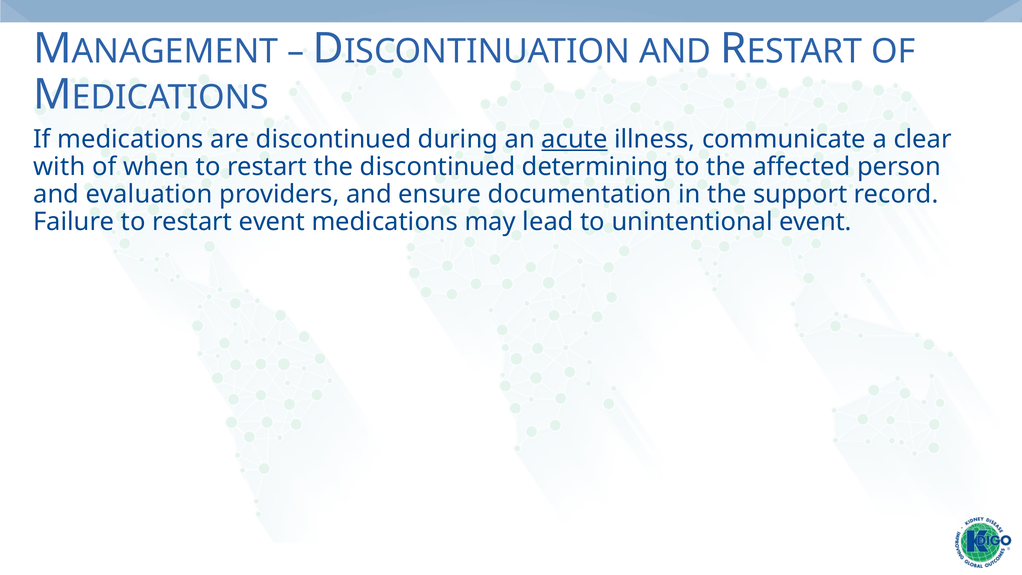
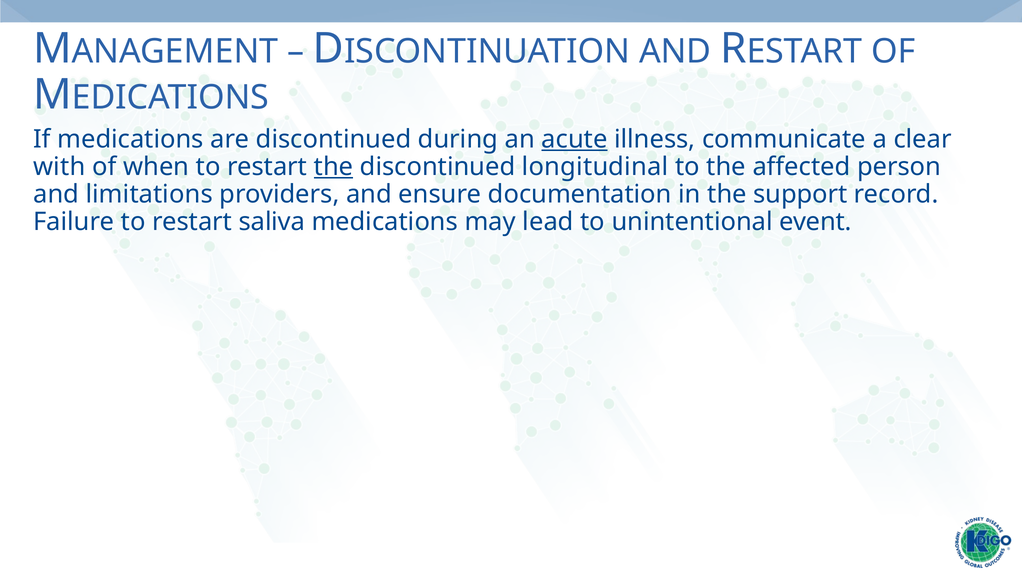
the at (334, 167) underline: none -> present
determining: determining -> longitudinal
evaluation: evaluation -> limitations
restart event: event -> saliva
